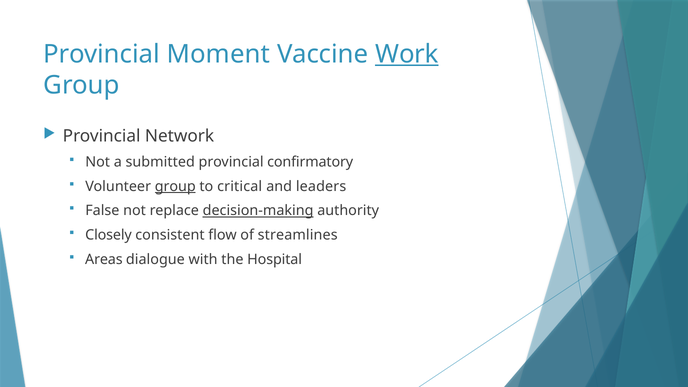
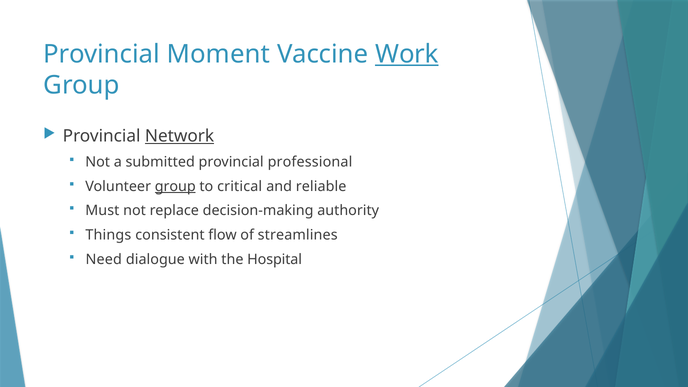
Network underline: none -> present
confirmatory: confirmatory -> professional
leaders: leaders -> reliable
False: False -> Must
decision-making underline: present -> none
Closely: Closely -> Things
Areas: Areas -> Need
